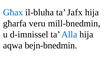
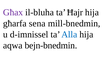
Għax colour: blue -> purple
Jafx: Jafx -> Ħajr
veru: veru -> sena
